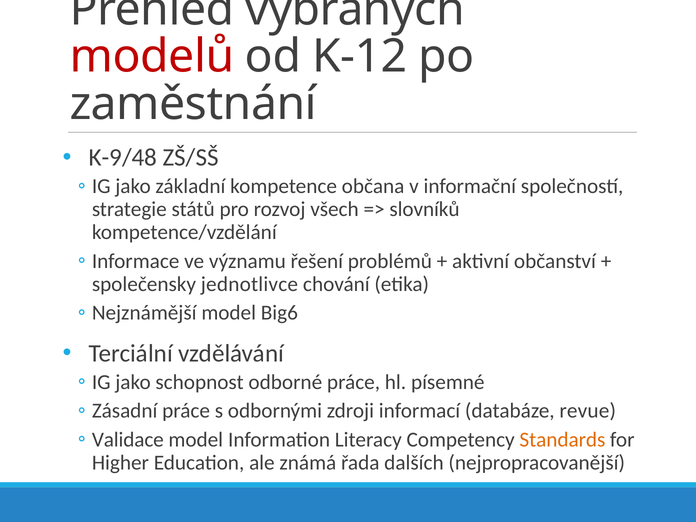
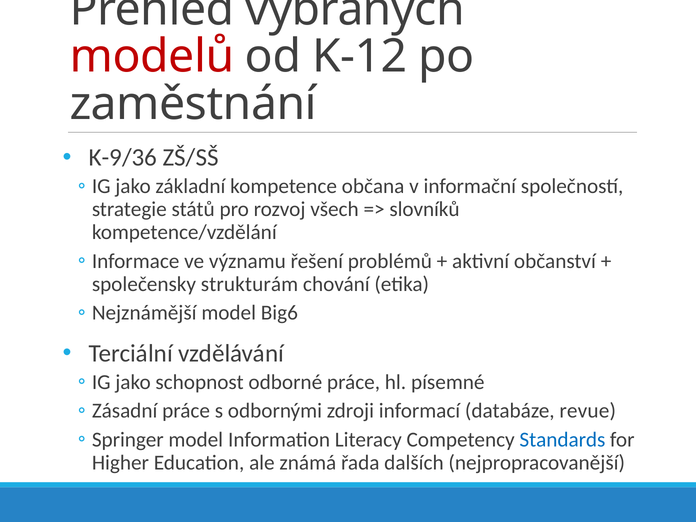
K-9/48: K-9/48 -> K-9/36
jednotlivce: jednotlivce -> strukturám
Validace: Validace -> Springer
Standards colour: orange -> blue
